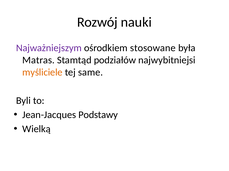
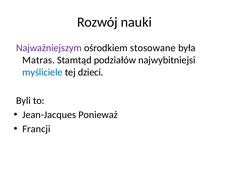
myśliciele colour: orange -> blue
same: same -> dzieci
Podstawy: Podstawy -> Ponieważ
Wielką: Wielką -> Francji
